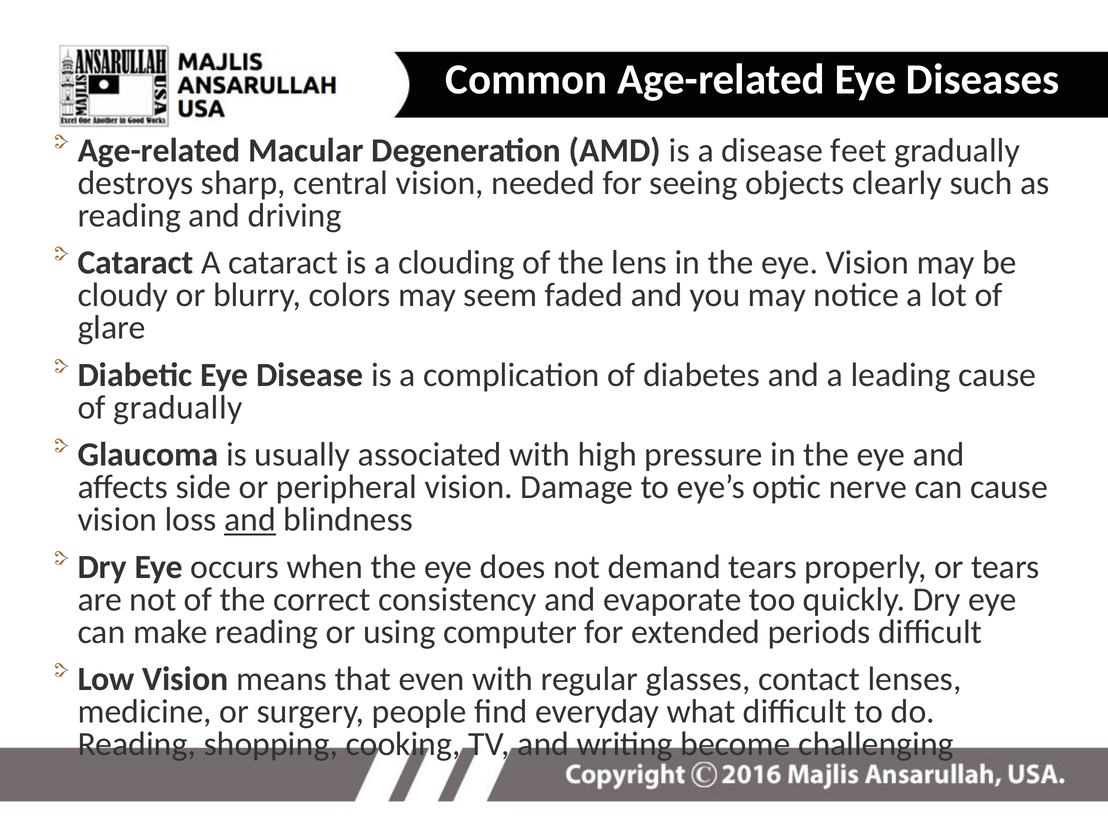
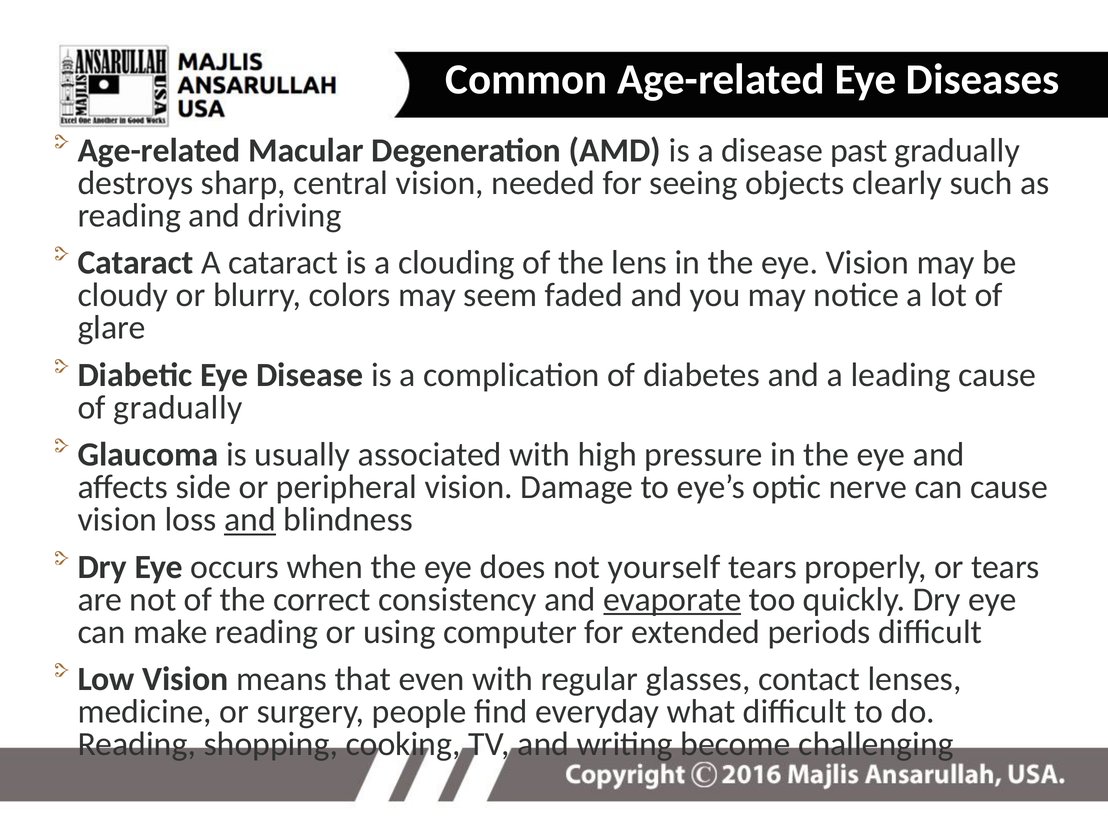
feet: feet -> past
demand: demand -> yourself
evaporate underline: none -> present
